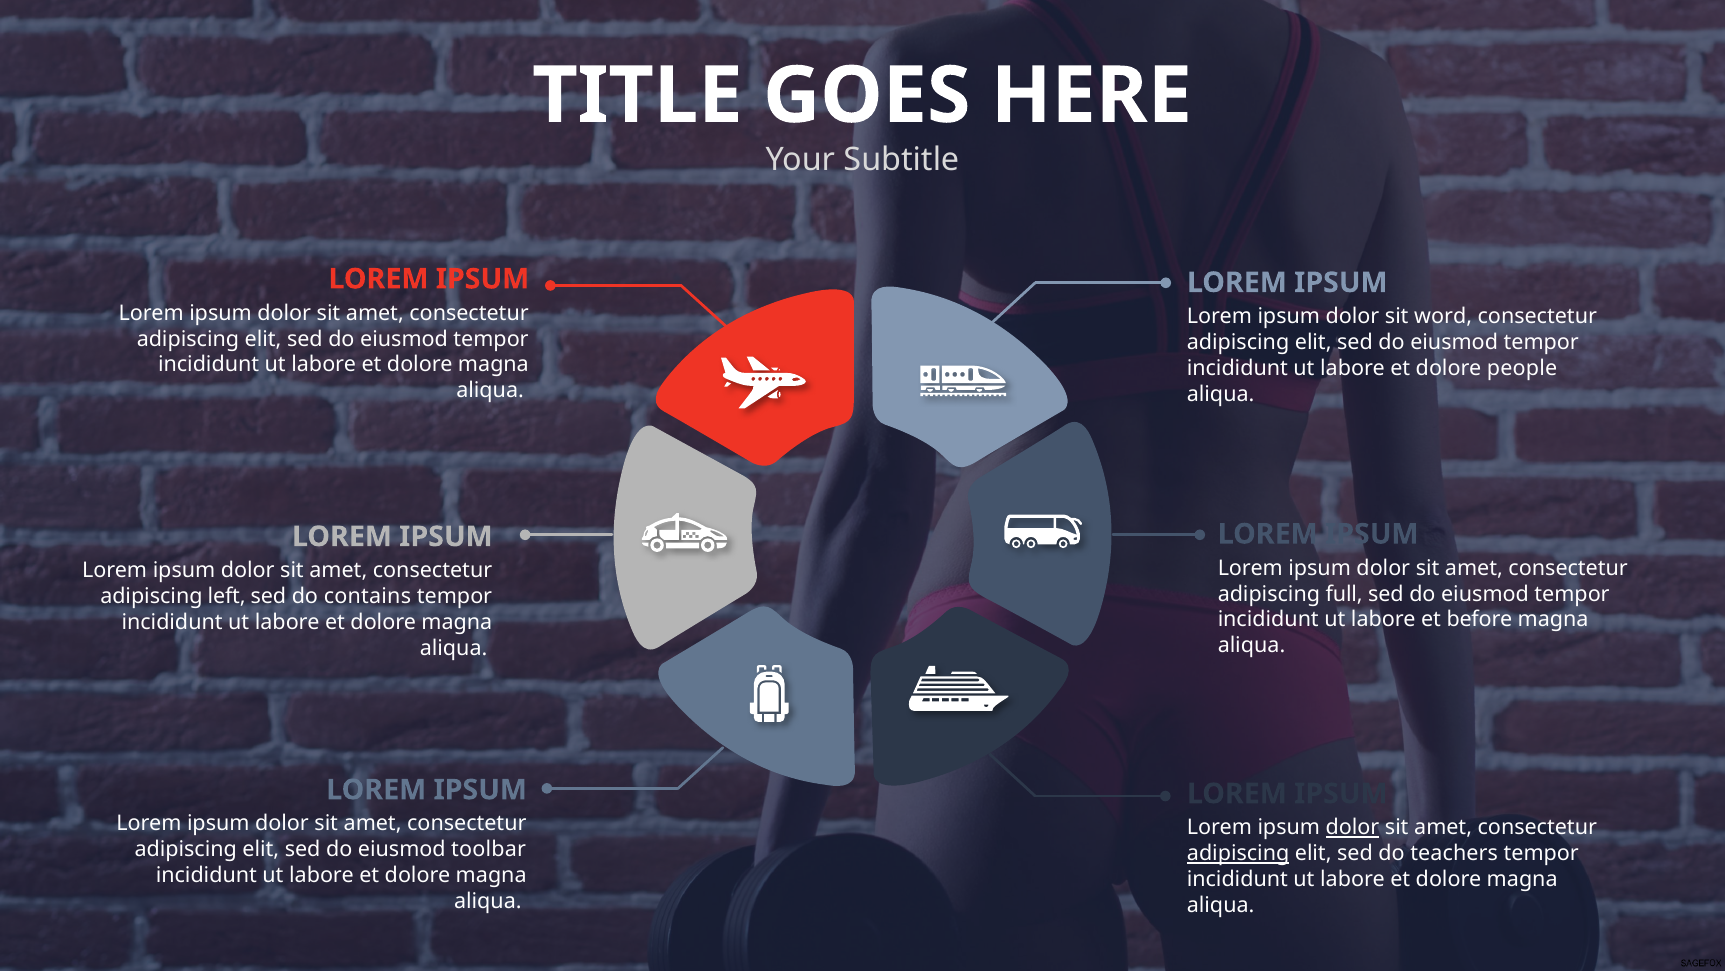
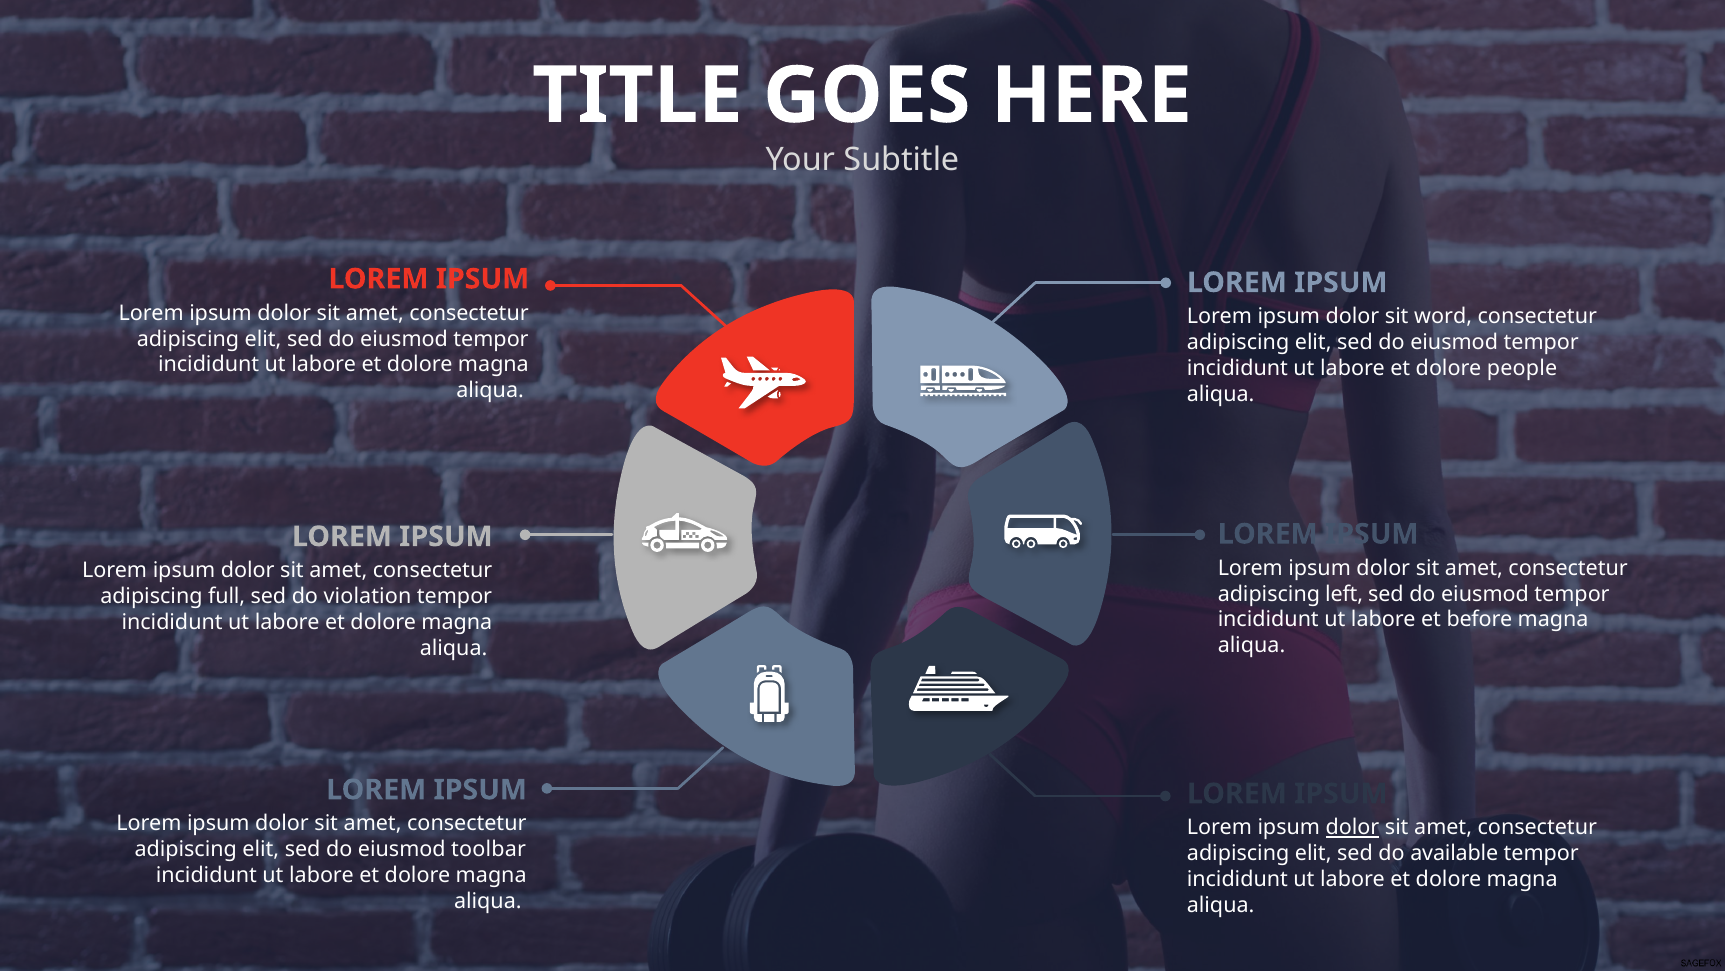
full: full -> left
left: left -> full
contains: contains -> violation
adipiscing at (1238, 853) underline: present -> none
teachers: teachers -> available
